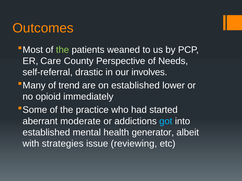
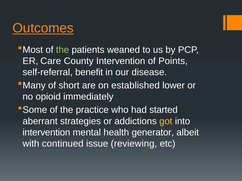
Outcomes underline: none -> present
County Perspective: Perspective -> Intervention
Needs: Needs -> Points
drastic: drastic -> benefit
involves: involves -> disease
trend: trend -> short
moderate: moderate -> strategies
got colour: light blue -> yellow
established at (46, 133): established -> intervention
strategies: strategies -> continued
